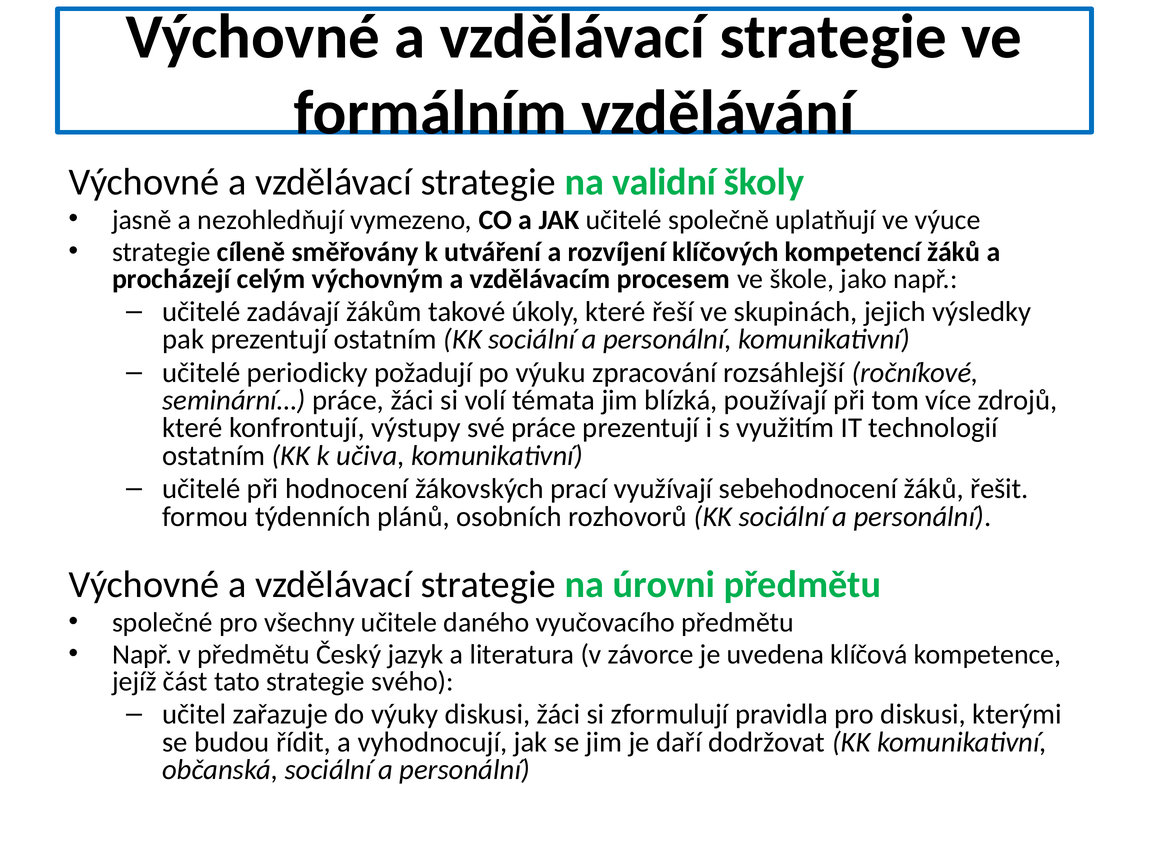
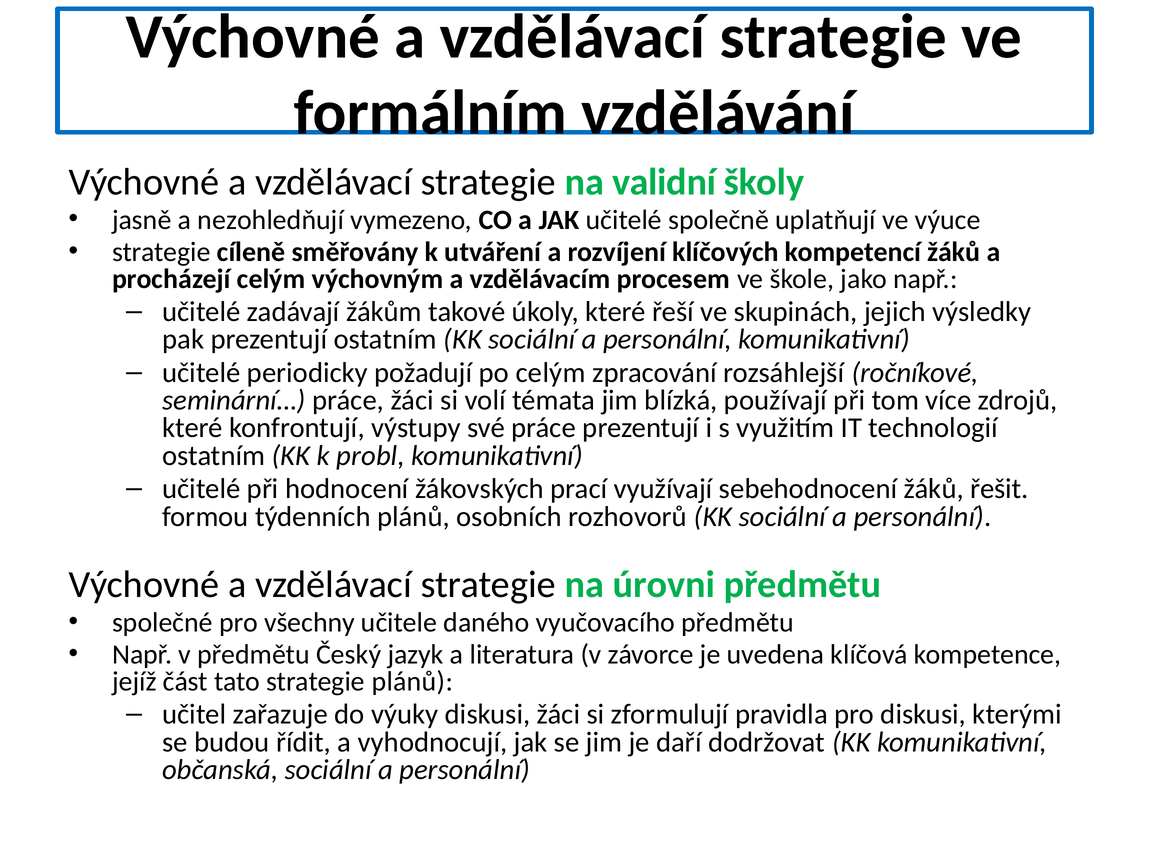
po výuku: výuku -> celým
učiva: učiva -> probl
strategie svého: svého -> plánů
